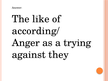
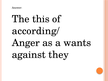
like: like -> this
trying: trying -> wants
